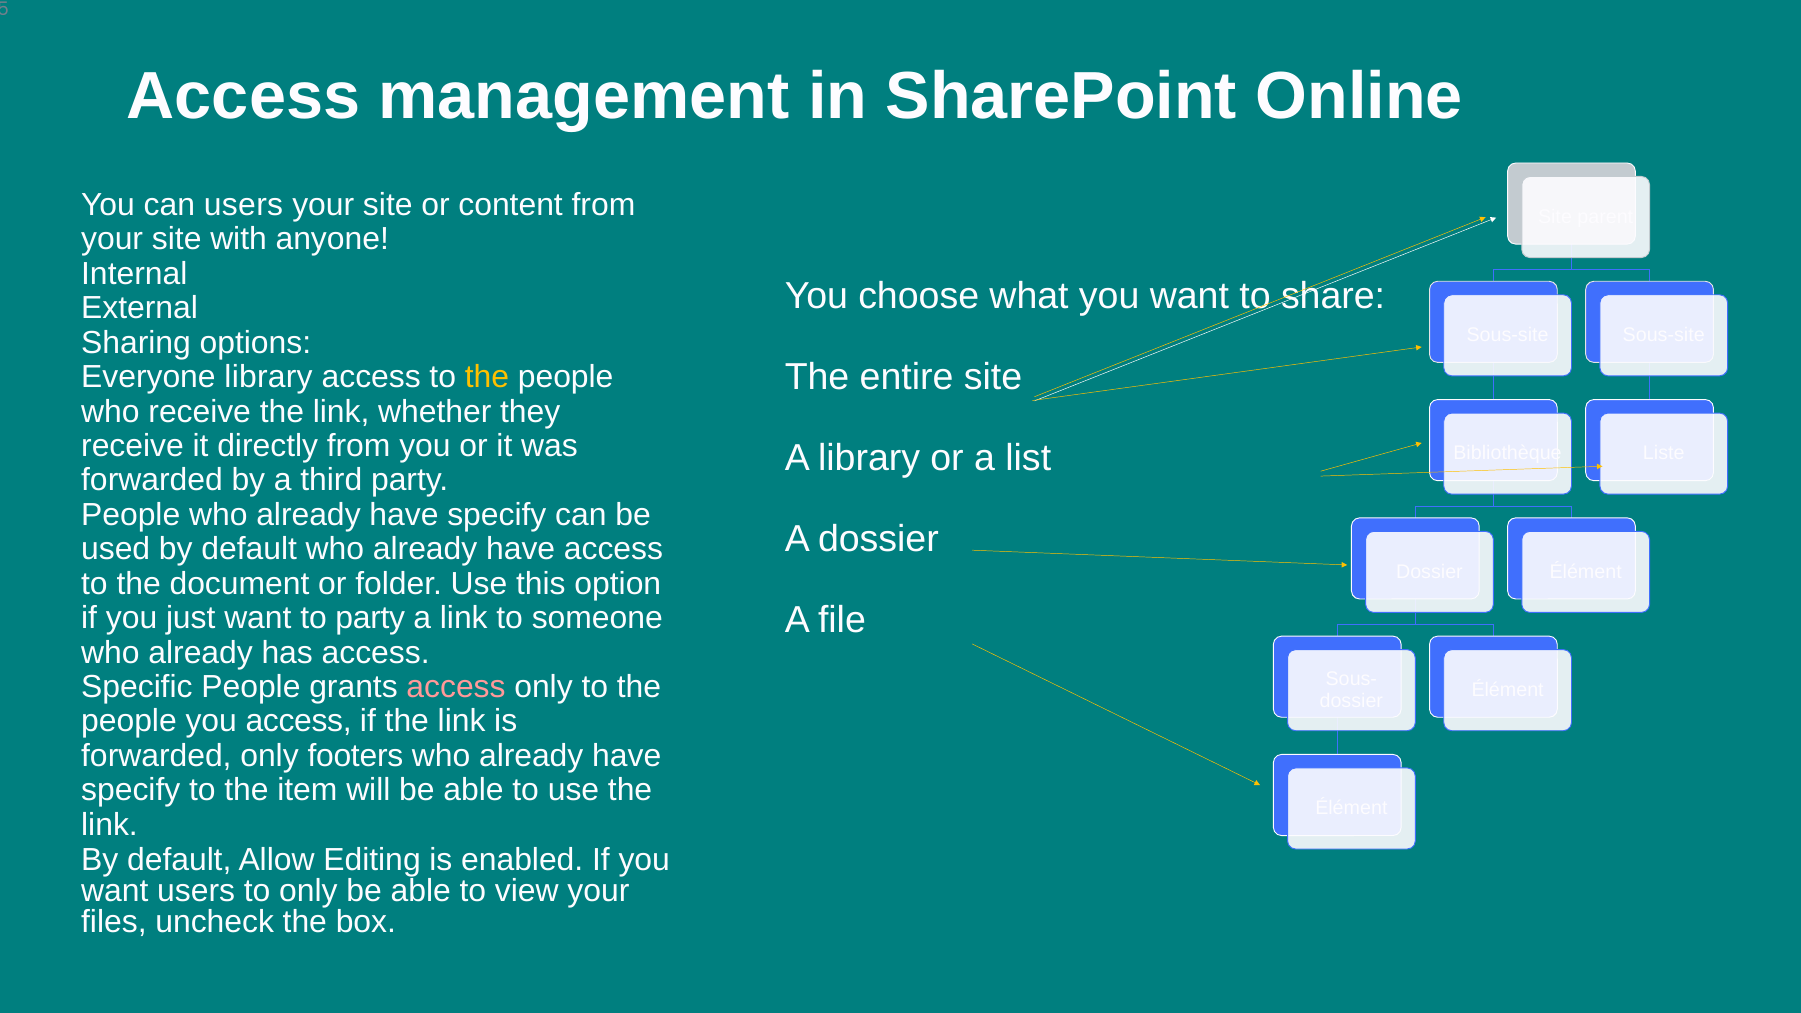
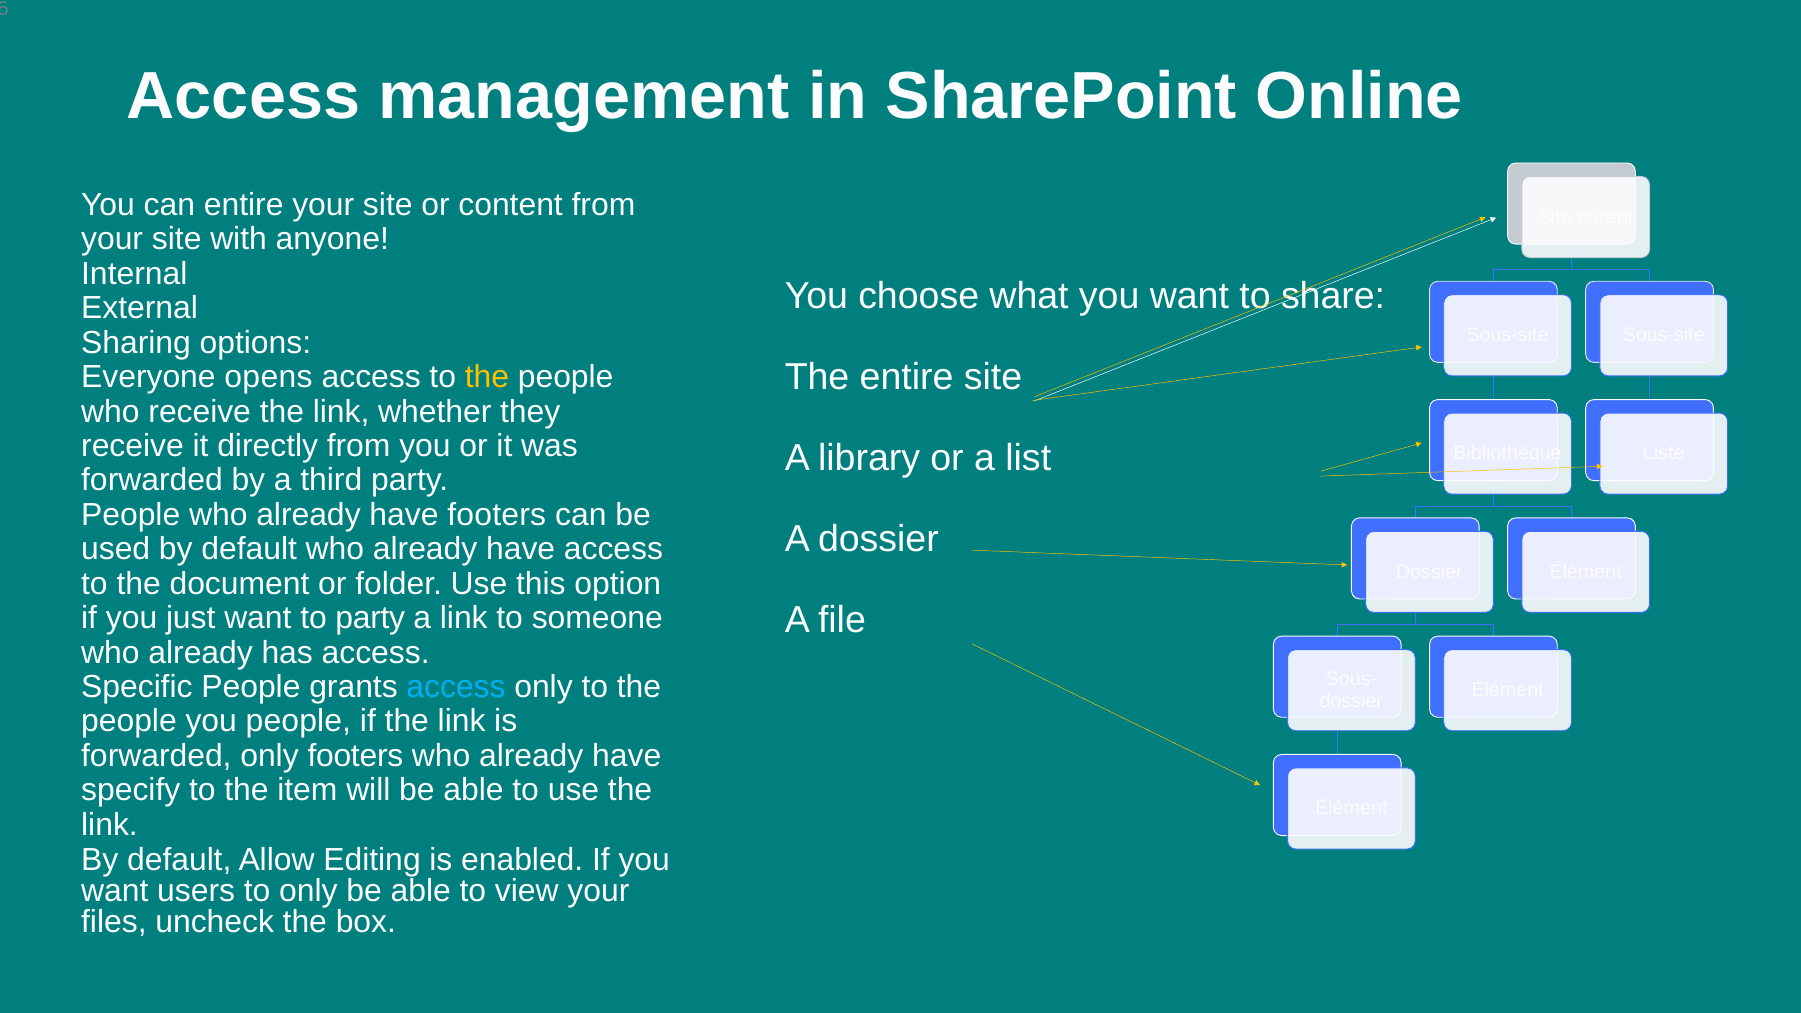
can users: users -> entire
Everyone library: library -> opens
specify at (497, 515): specify -> footers
access at (456, 687) colour: pink -> light blue
you access: access -> people
